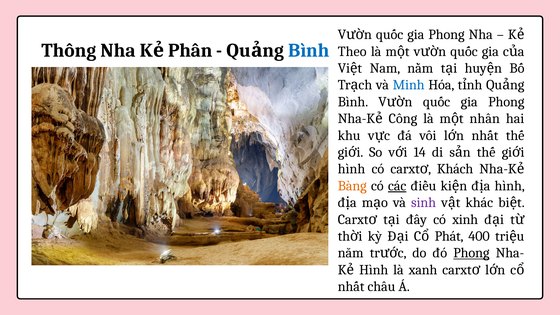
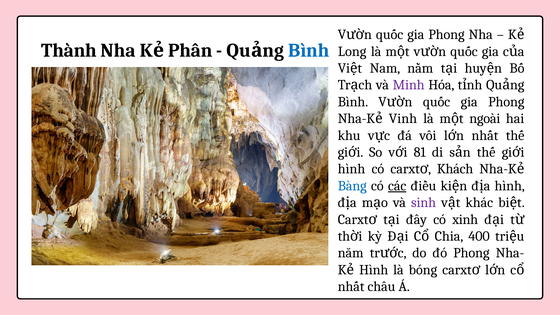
Thông: Thông -> Thành
Theo: Theo -> Long
Minh colour: blue -> purple
Công: Công -> Vinh
nhân: nhân -> ngoài
14: 14 -> 81
Bàng colour: orange -> blue
Phát: Phát -> Chia
Phong at (471, 253) underline: present -> none
xanh: xanh -> bóng
